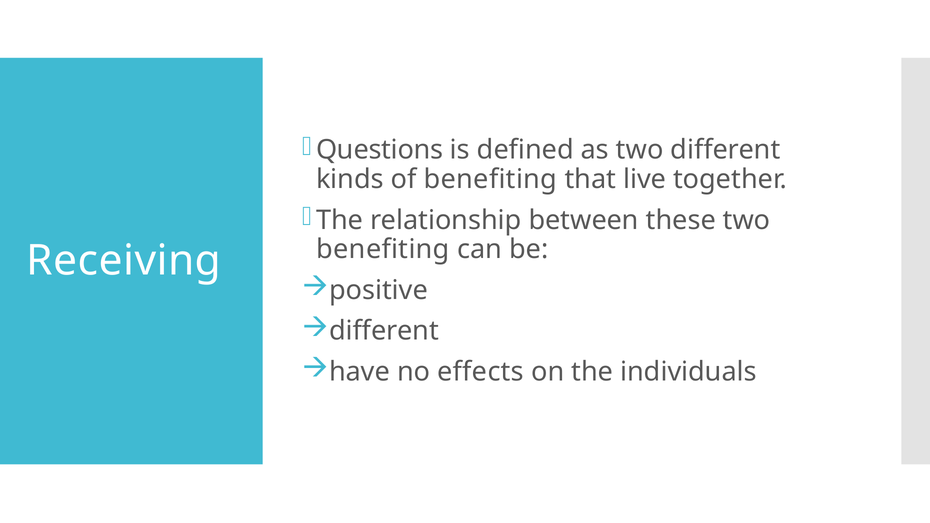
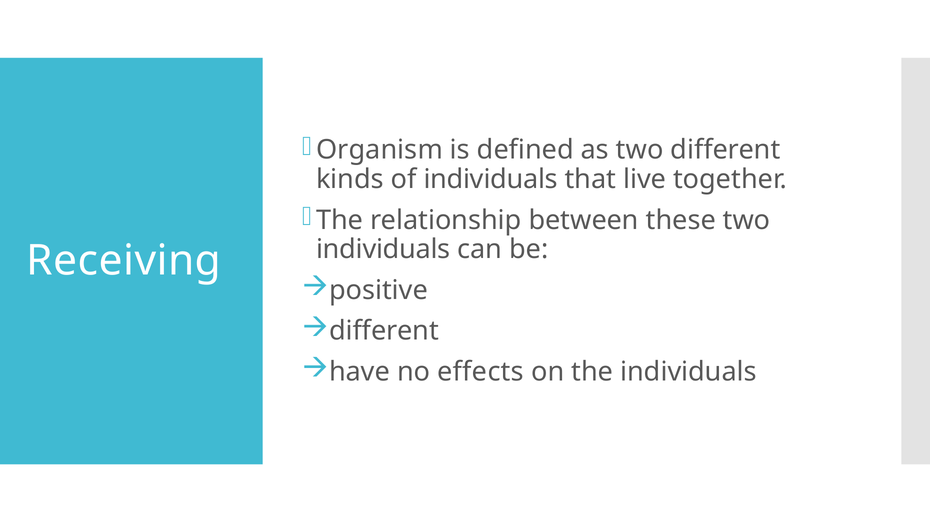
Questions: Questions -> Organism
of benefiting: benefiting -> individuals
benefiting at (383, 249): benefiting -> individuals
